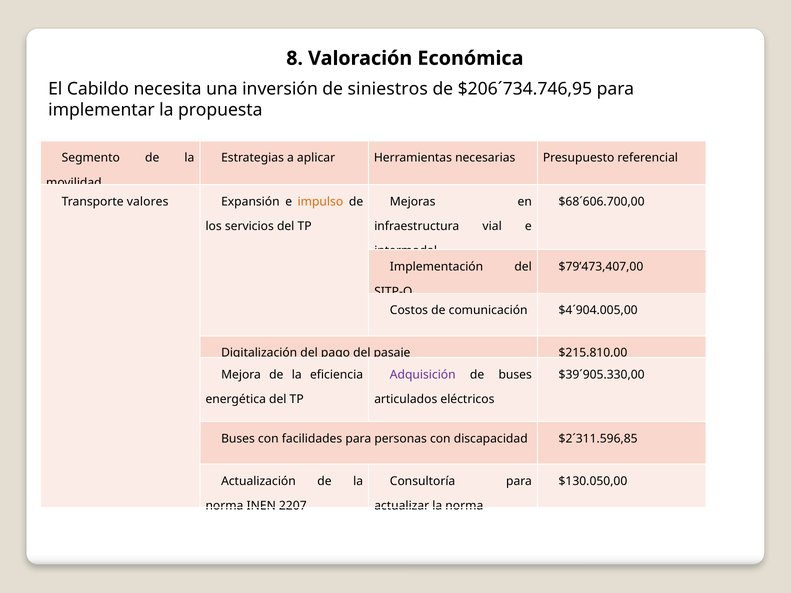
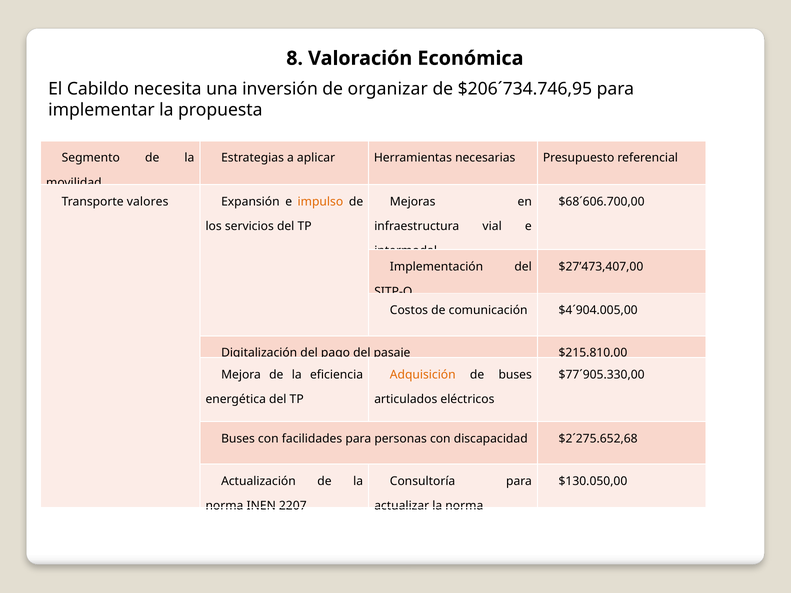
siniestros: siniestros -> organizar
$79’473,407,00: $79’473,407,00 -> $27’473,407,00
Adquisición colour: purple -> orange
$39´905.330,00: $39´905.330,00 -> $77´905.330,00
$2´311.596,85: $2´311.596,85 -> $2´275.652,68
